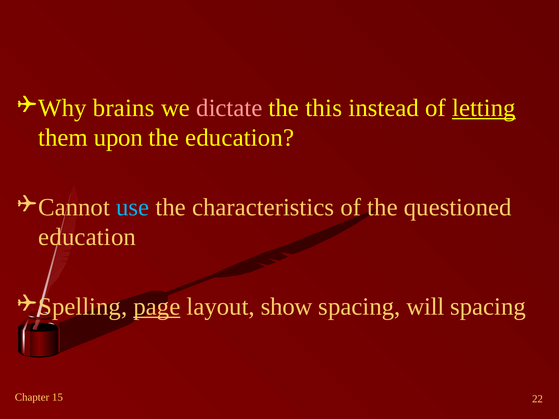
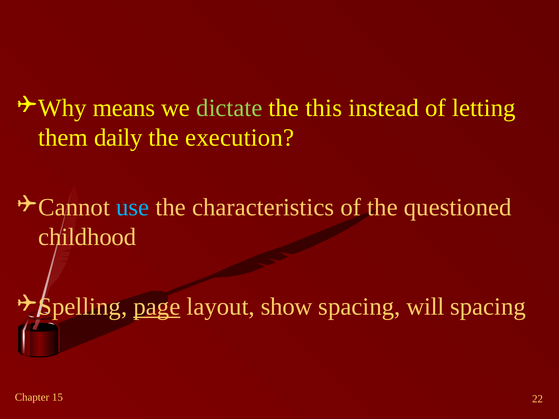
brains: brains -> means
dictate colour: pink -> light green
letting underline: present -> none
upon: upon -> daily
the education: education -> execution
education at (87, 237): education -> childhood
